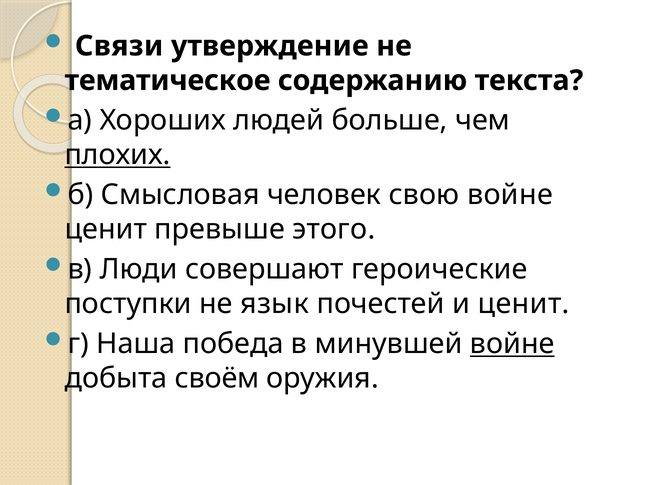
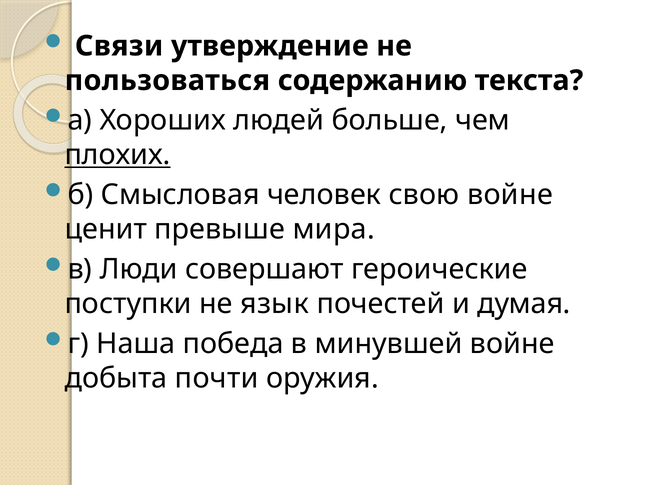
тематическое: тематическое -> пользоваться
этого: этого -> мира
и ценит: ценит -> думая
войне at (512, 344) underline: present -> none
своём: своём -> почти
